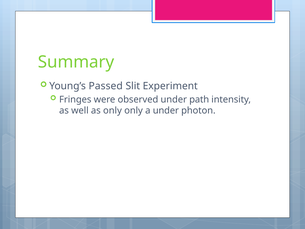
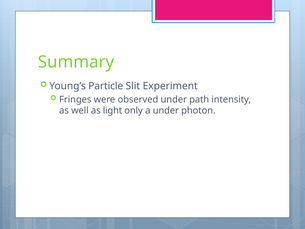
Passed: Passed -> Particle
as only: only -> light
